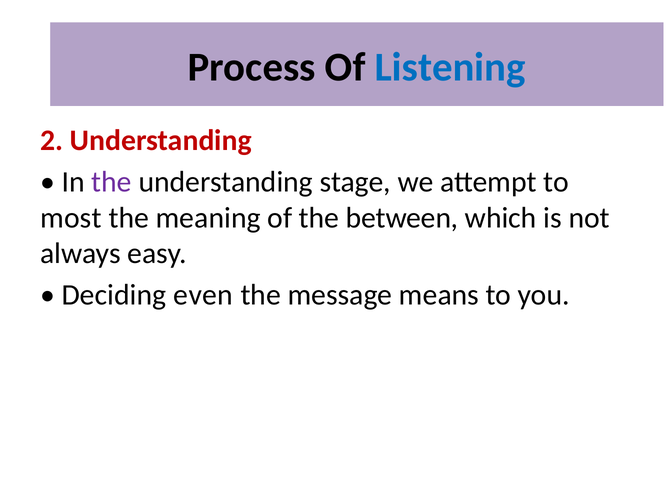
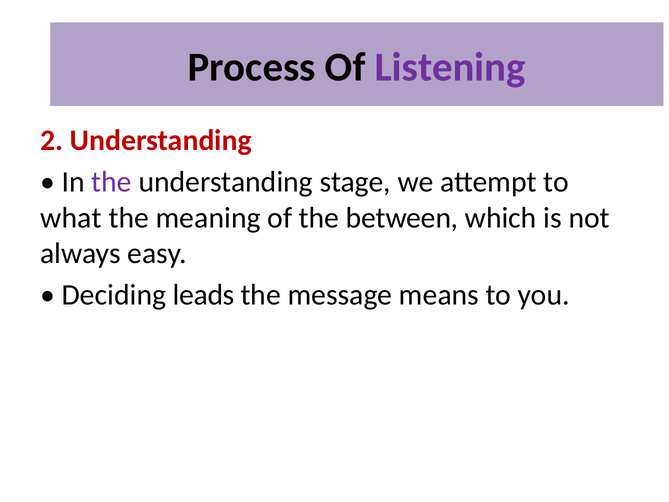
Listening colour: blue -> purple
most: most -> what
even: even -> leads
